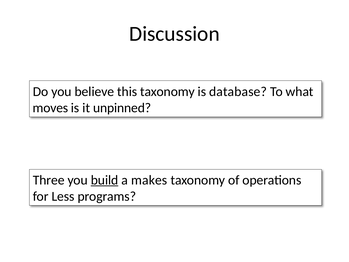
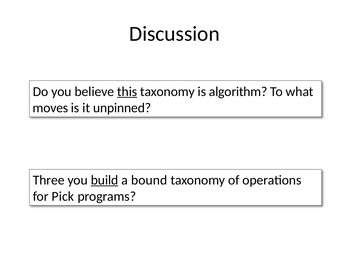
this underline: none -> present
database: database -> algorithm
makes: makes -> bound
Less: Less -> Pick
